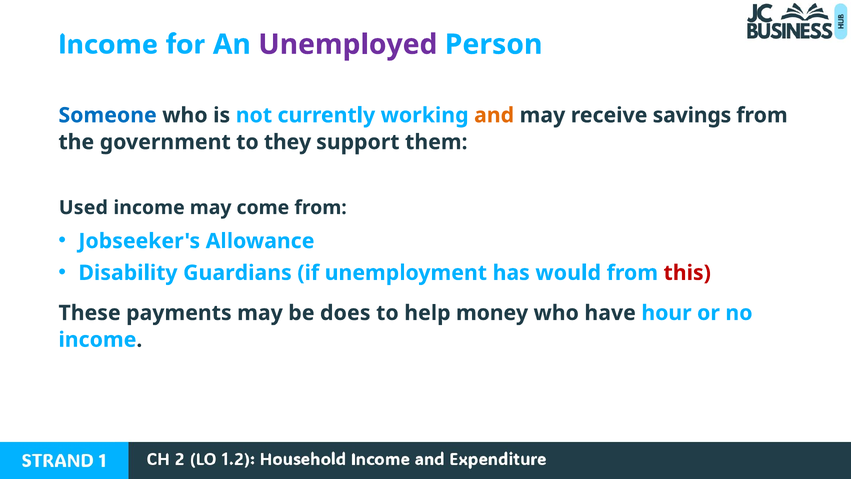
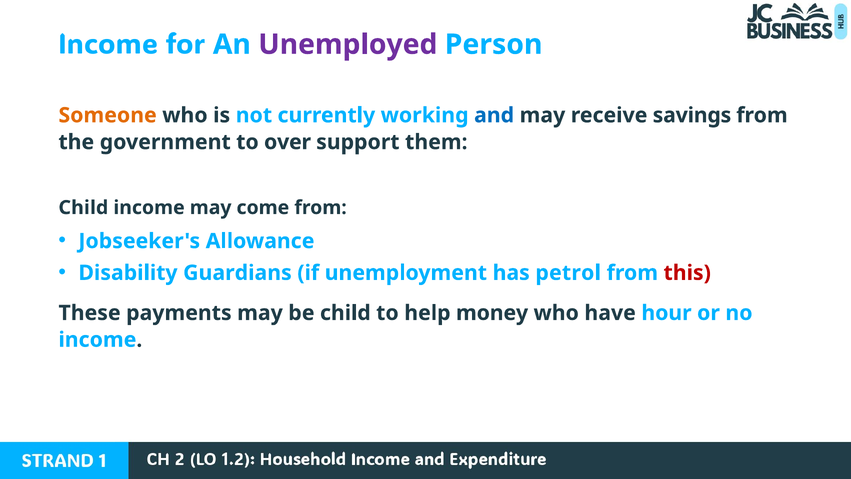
Someone colour: blue -> orange
and colour: orange -> blue
they: they -> over
Used at (83, 208): Used -> Child
would: would -> petrol
be does: does -> child
